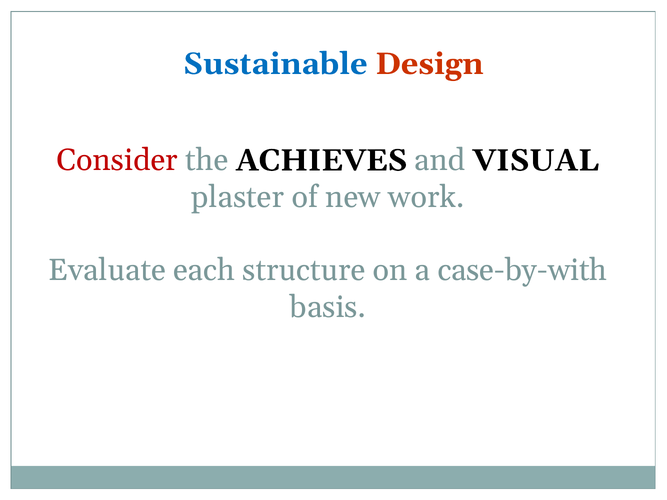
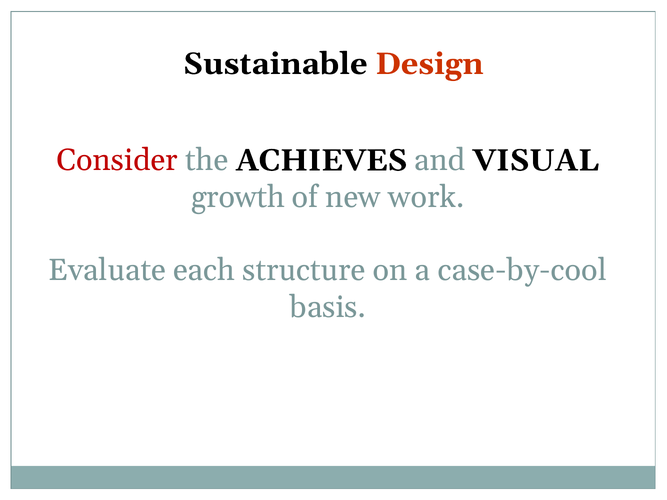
Sustainable colour: blue -> black
plaster: plaster -> growth
case-by-with: case-by-with -> case-by-cool
